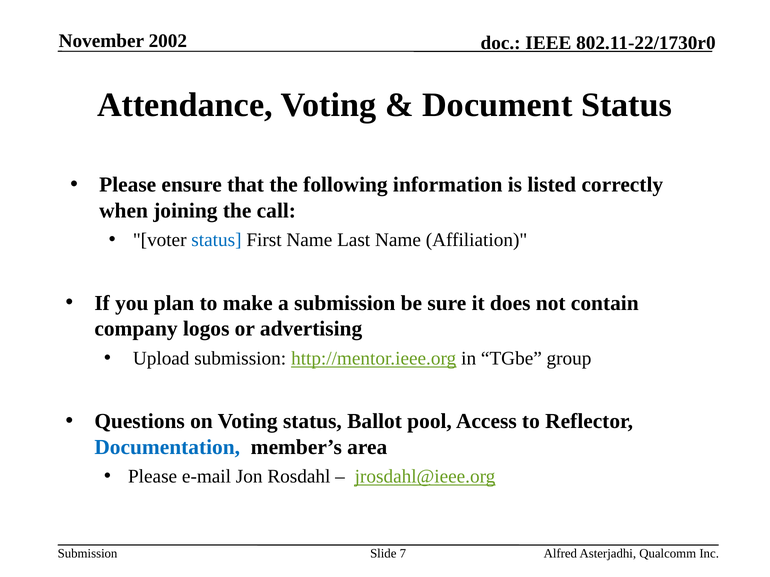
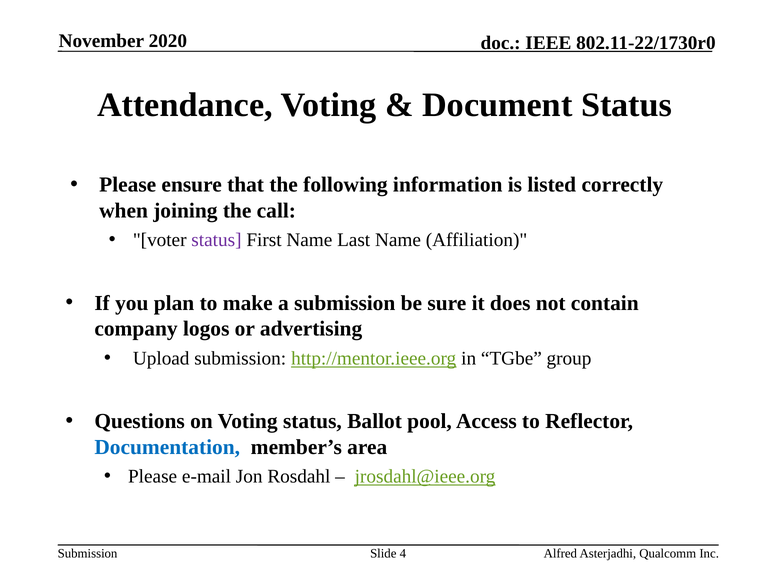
2002: 2002 -> 2020
status at (216, 240) colour: blue -> purple
7: 7 -> 4
